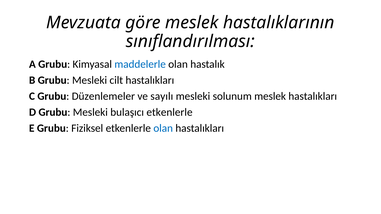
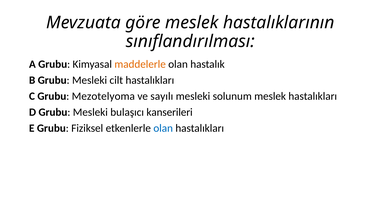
maddelerle colour: blue -> orange
Düzenlemeler: Düzenlemeler -> Mezotelyoma
bulaşıcı etkenlerle: etkenlerle -> kanserileri
